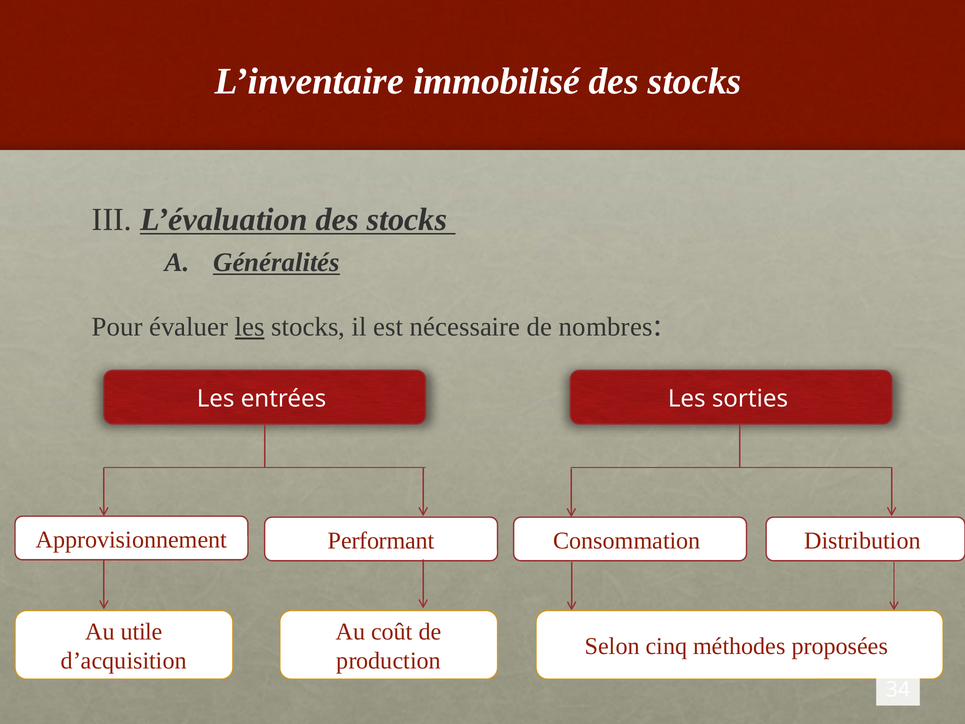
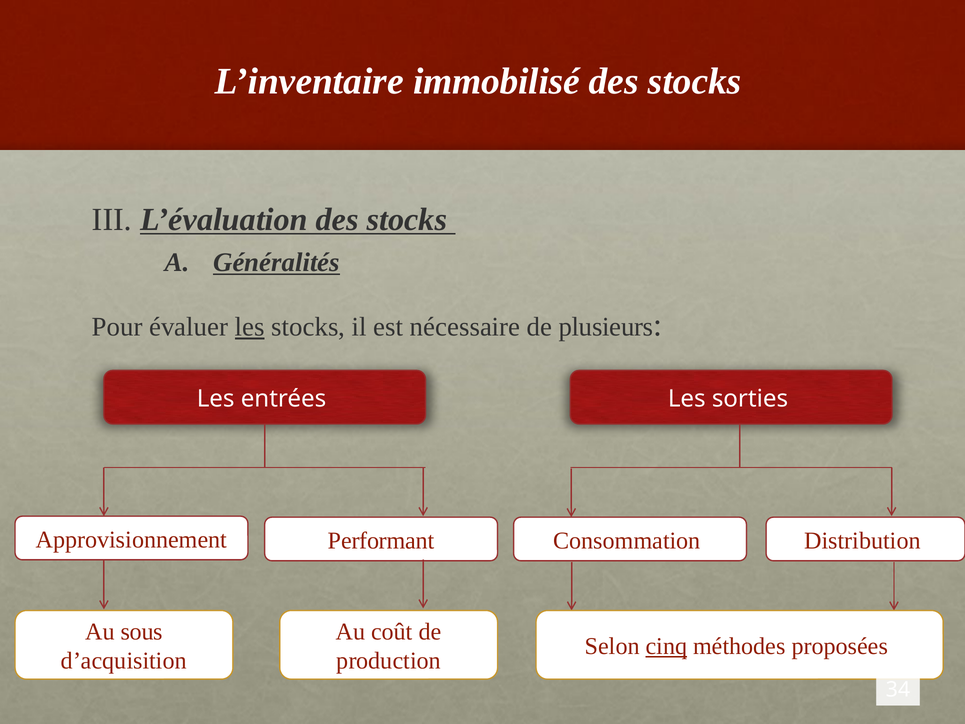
nombres: nombres -> plusieurs
utile: utile -> sous
cinq underline: none -> present
